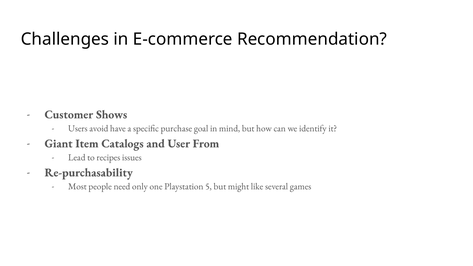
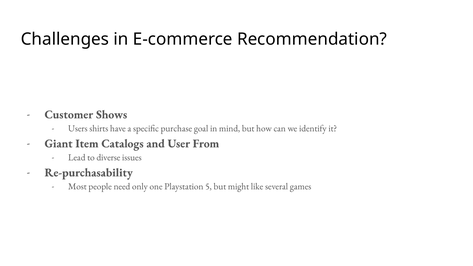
avoid: avoid -> shirts
recipes: recipes -> diverse
